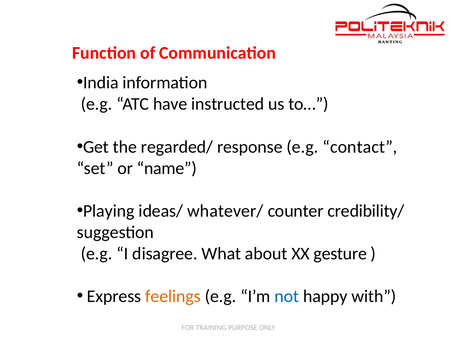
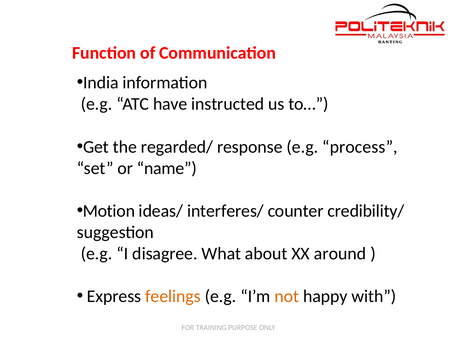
contact: contact -> process
Playing: Playing -> Motion
whatever/: whatever/ -> interferes/
gesture: gesture -> around
not colour: blue -> orange
